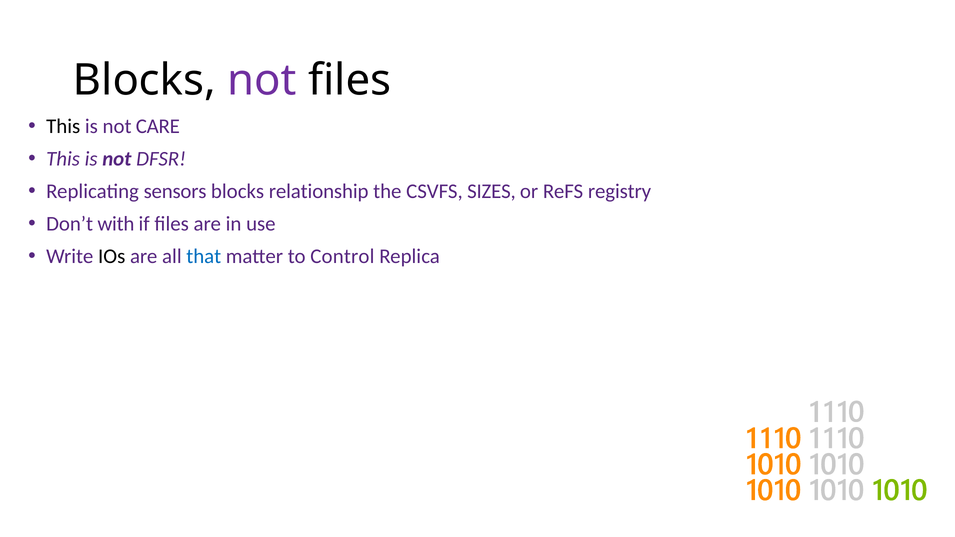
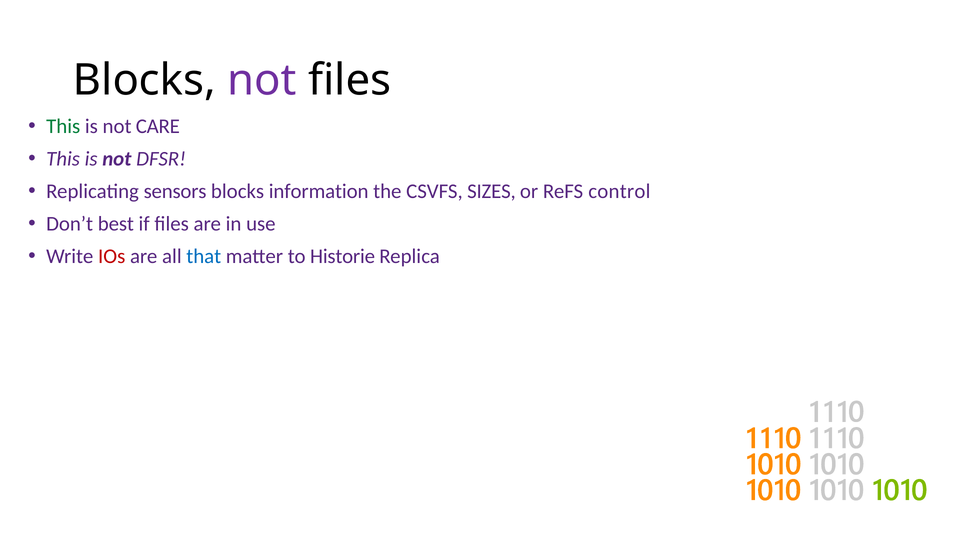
This at (63, 126) colour: black -> green
relationship: relationship -> information
registry: registry -> control
with: with -> best
IOs colour: black -> red
Control: Control -> Historie
